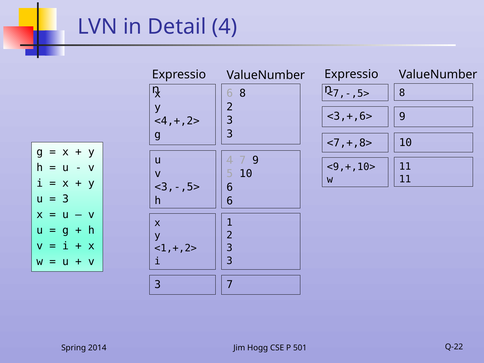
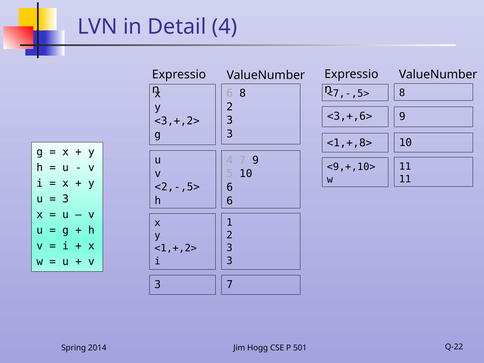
<4,+,2>: <4,+,2> -> <3,+,2>
<7,+,8>: <7,+,8> -> <1,+,8>
<3,-,5>: <3,-,5> -> <2,-,5>
